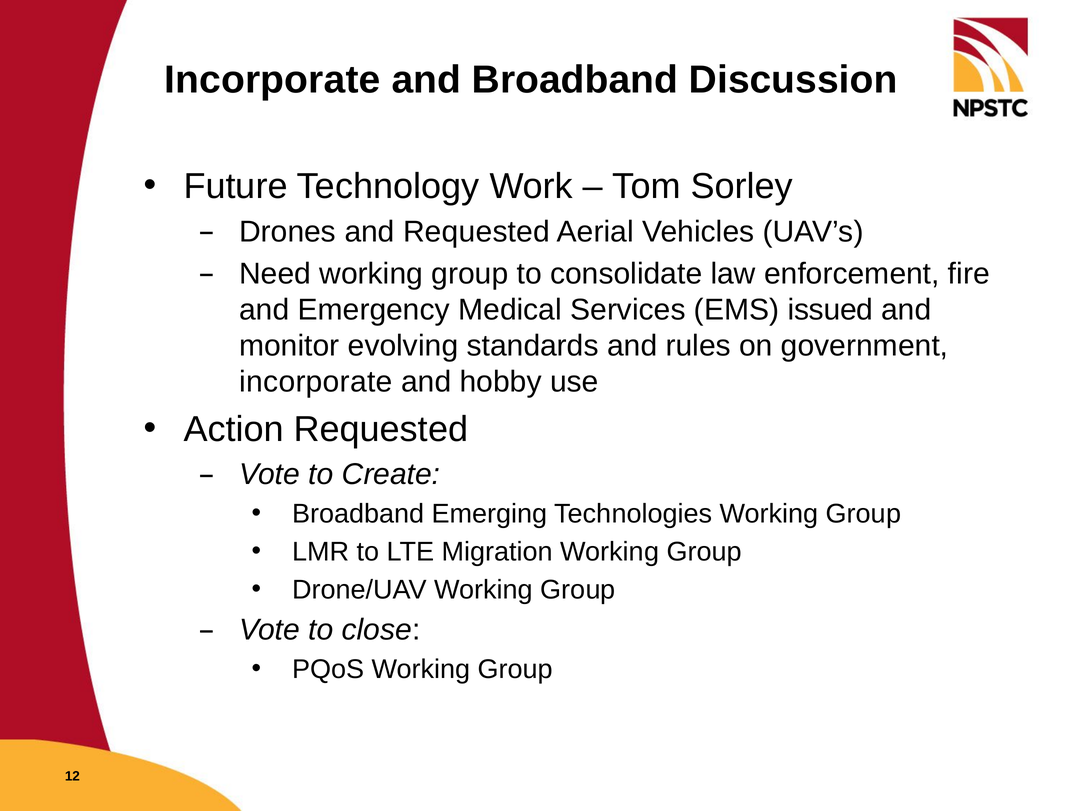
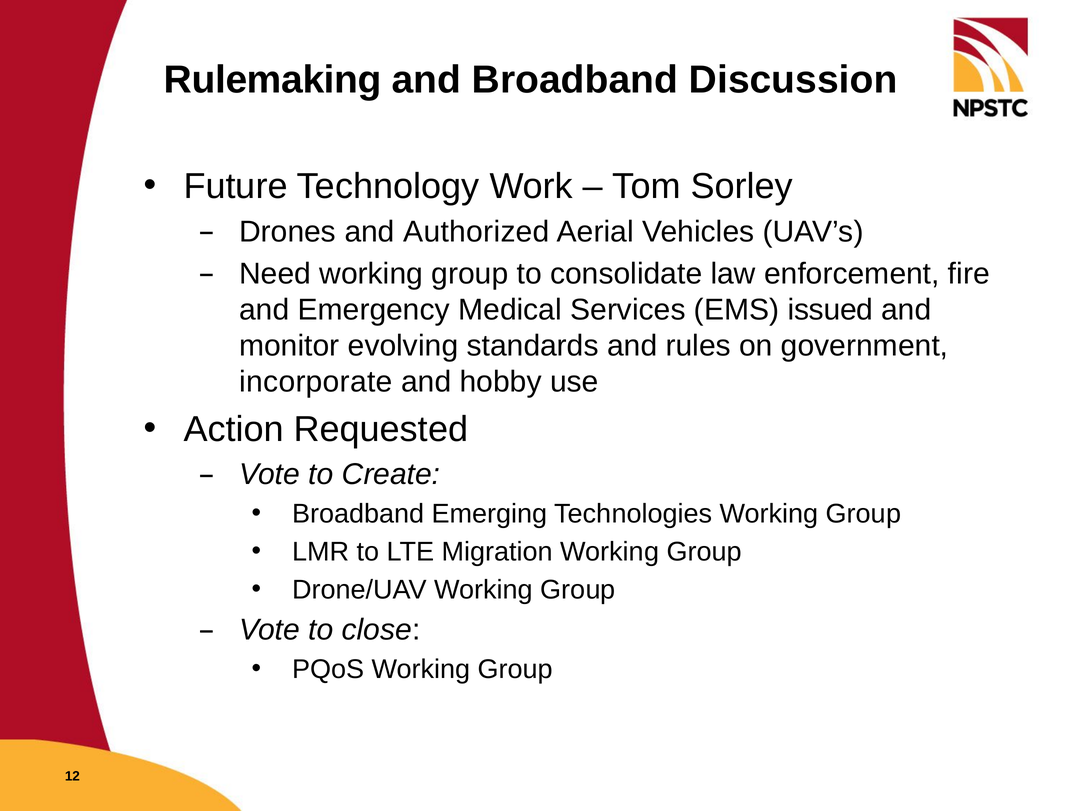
Incorporate at (272, 80): Incorporate -> Rulemaking
and Requested: Requested -> Authorized
